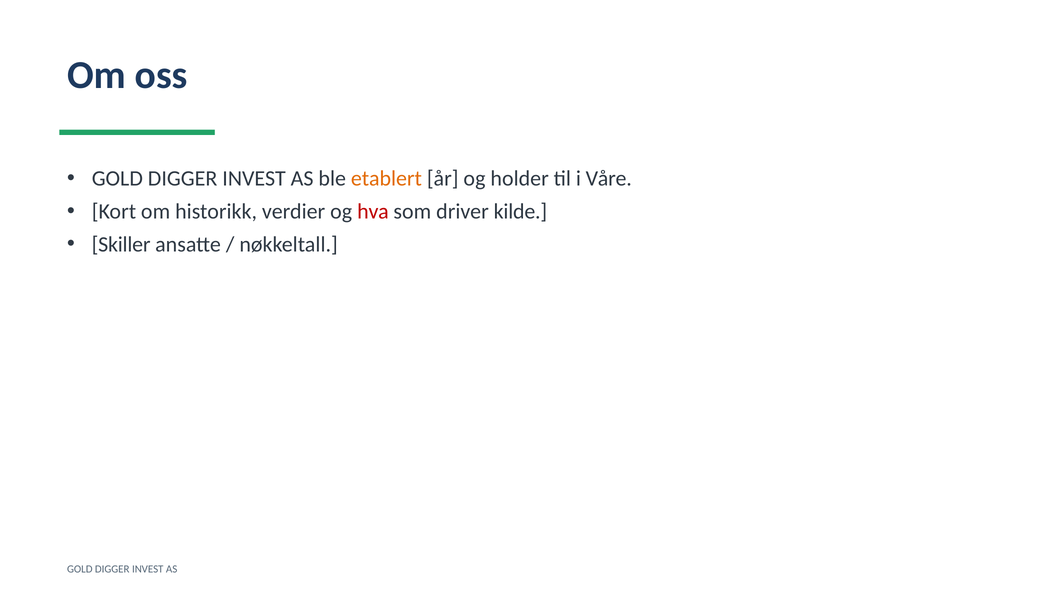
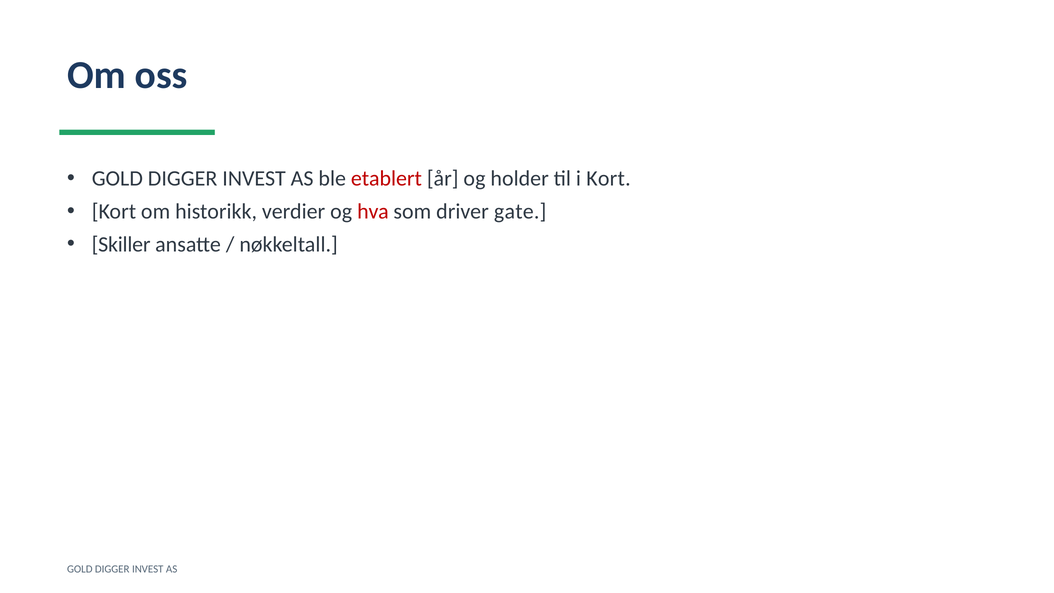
etablert colour: orange -> red
i Våre: Våre -> Kort
kilde: kilde -> gate
